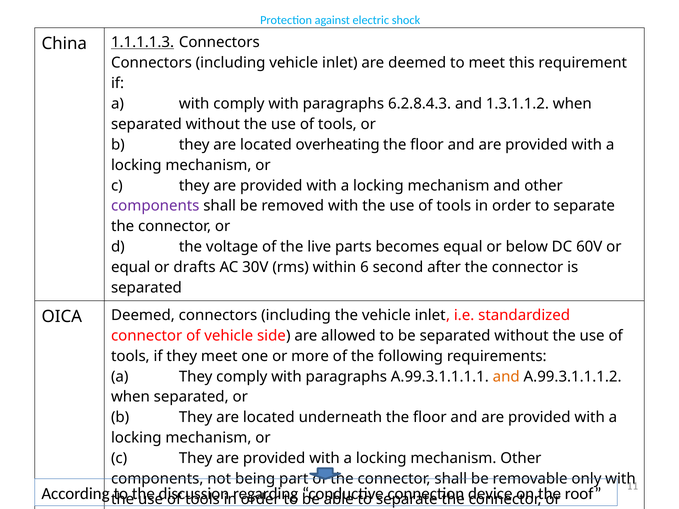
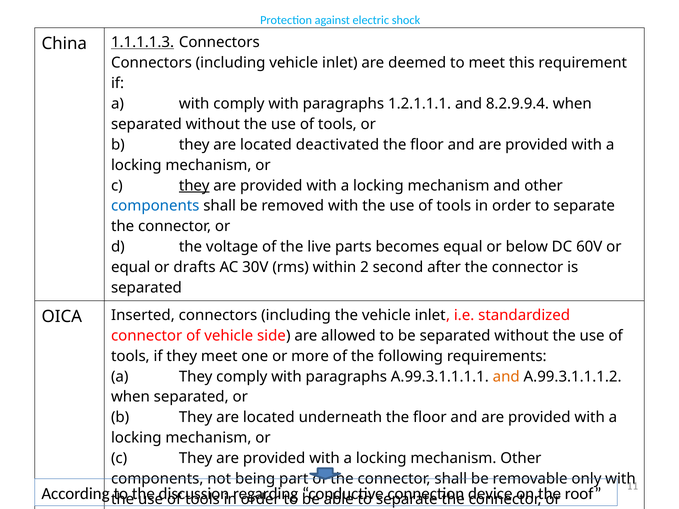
6.2.8.4.3: 6.2.8.4.3 -> 1.2.1.1.1
1.3.1.1.2: 1.3.1.1.2 -> 8.2.9.9.4
overheating: overheating -> deactivated
they at (194, 186) underline: none -> present
components at (155, 206) colour: purple -> blue
6: 6 -> 2
OICA Deemed: Deemed -> Inserted
